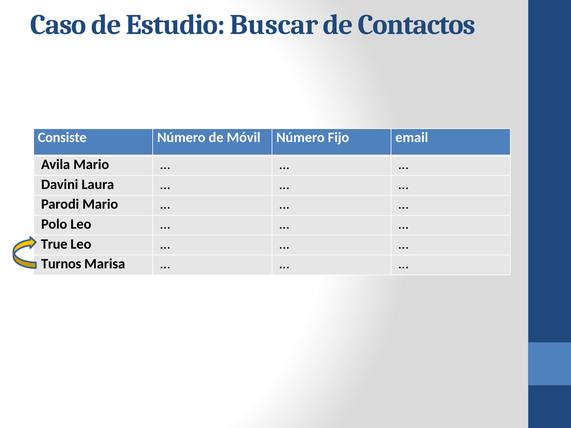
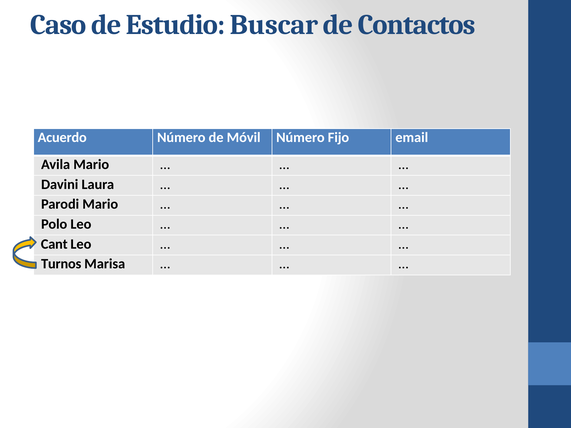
Consiste: Consiste -> Acuerdo
True: True -> Cant
